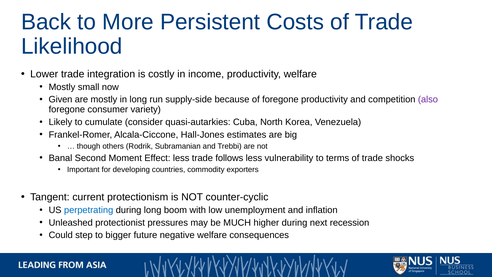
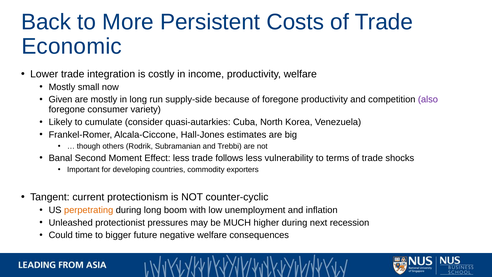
Likelihood: Likelihood -> Economic
perpetrating colour: blue -> orange
step: step -> time
